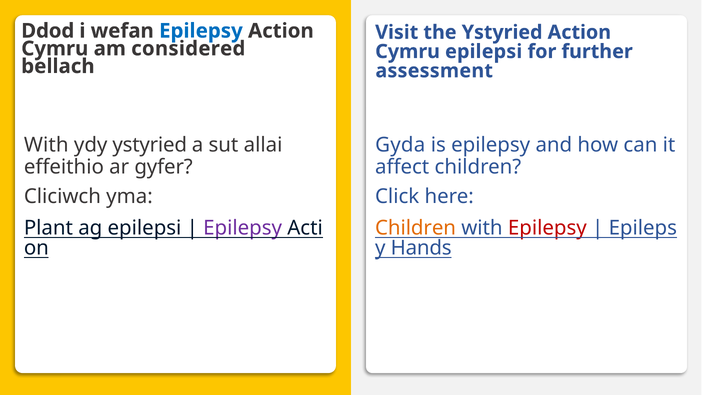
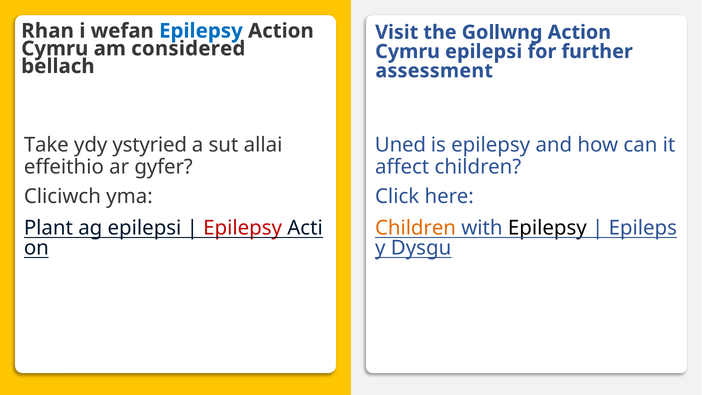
Ddod: Ddod -> Rhan
the Ystyried: Ystyried -> Gollwng
With at (46, 145): With -> Take
Gyda: Gyda -> Uned
Epilepsy at (243, 228) colour: purple -> red
Epilepsy at (547, 228) colour: red -> black
Hands: Hands -> Dysgu
